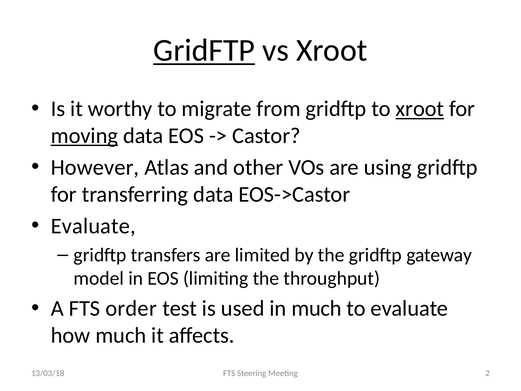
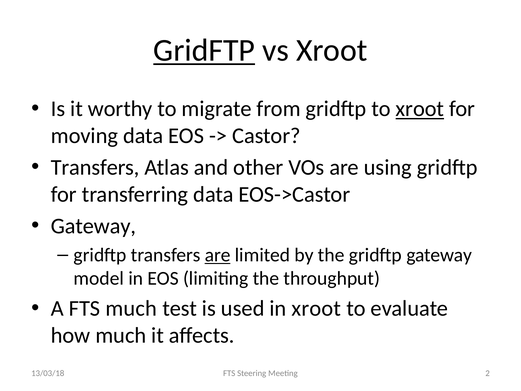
moving underline: present -> none
However at (95, 167): However -> Transfers
Evaluate at (93, 226): Evaluate -> Gateway
are at (218, 255) underline: none -> present
FTS order: order -> much
in much: much -> xroot
